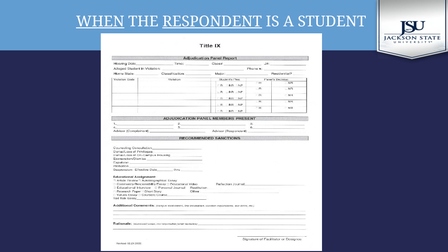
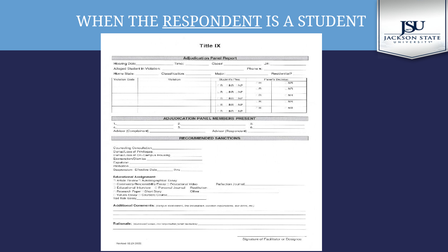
WHEN underline: present -> none
